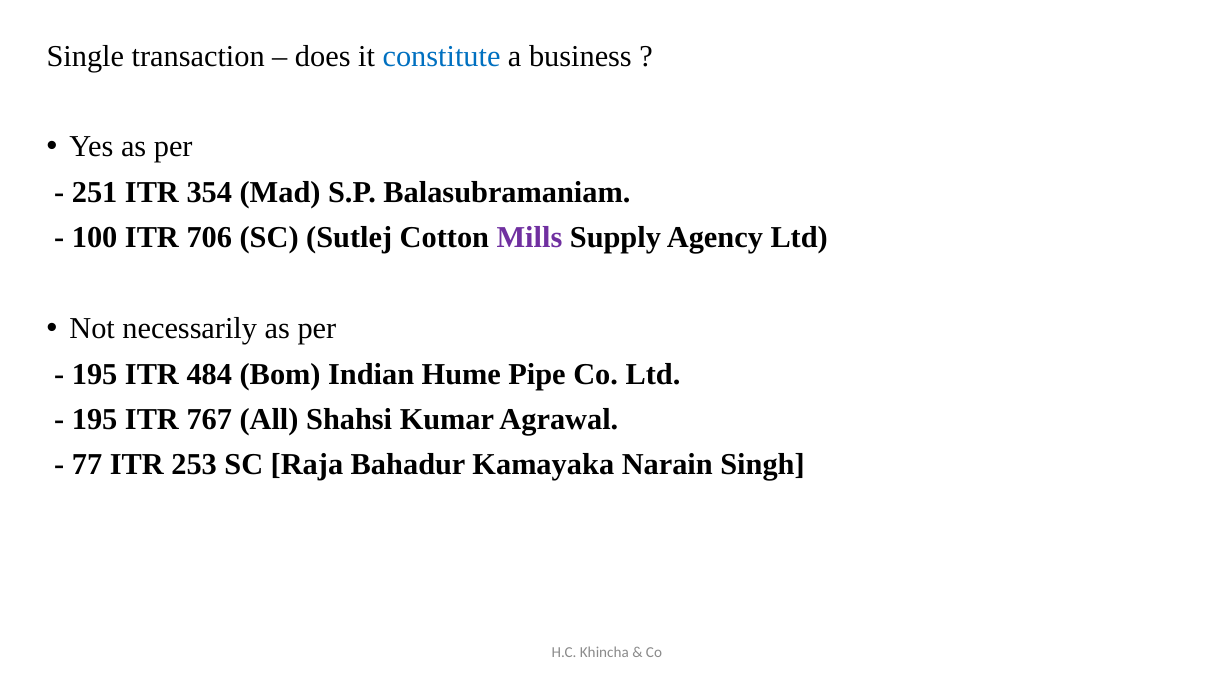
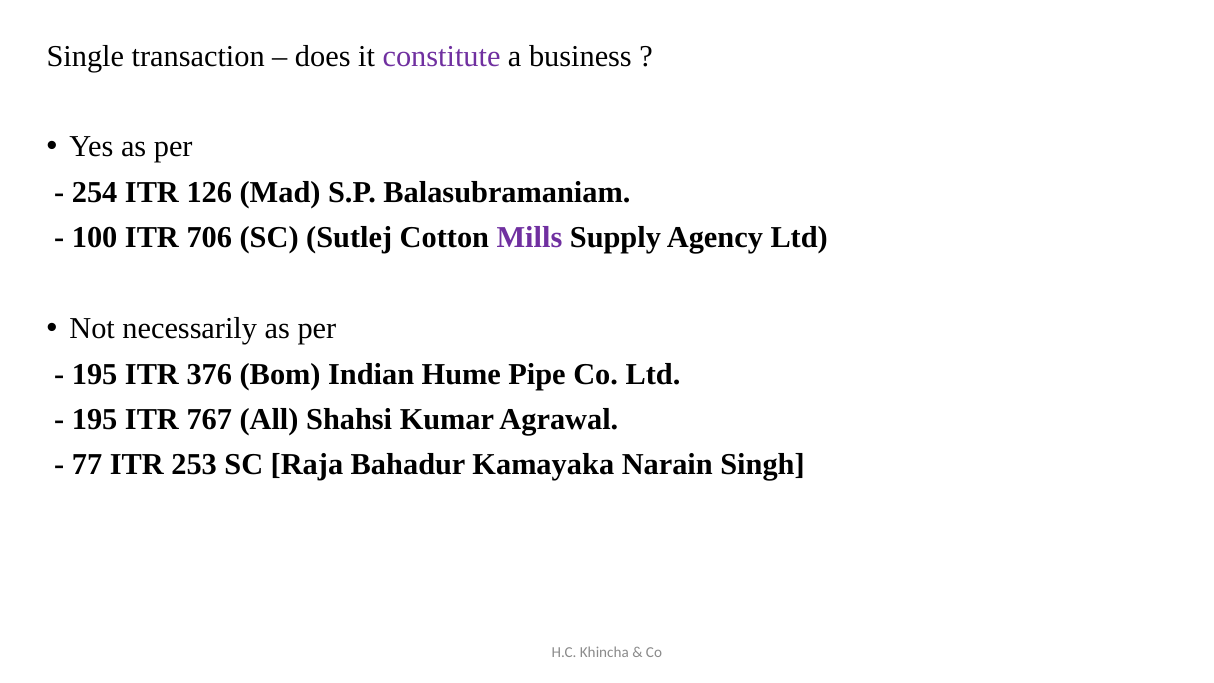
constitute colour: blue -> purple
251: 251 -> 254
354: 354 -> 126
484: 484 -> 376
